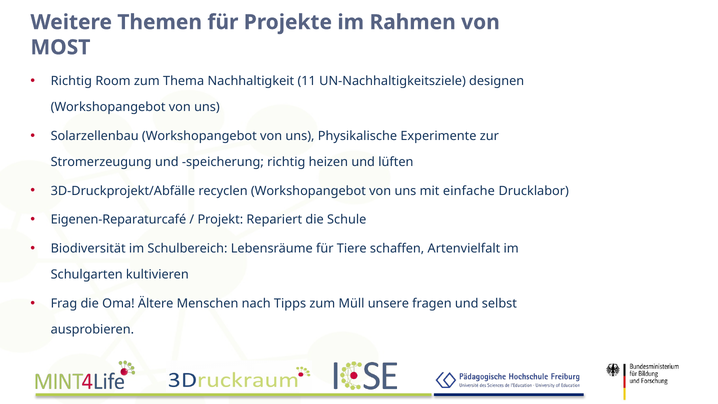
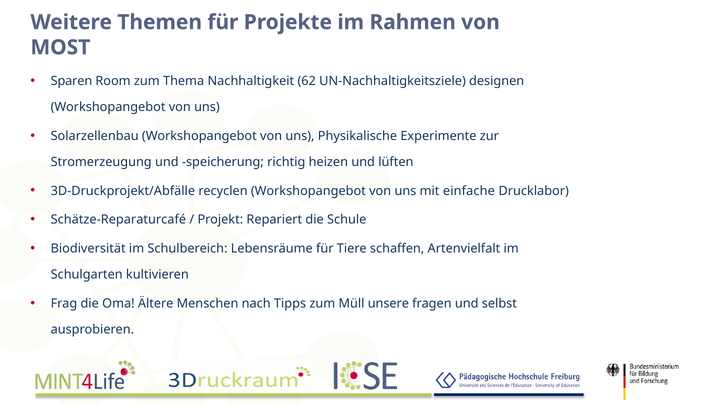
Richtig at (71, 81): Richtig -> Sparen
11: 11 -> 62
Eigenen-Reparaturcafé: Eigenen-Reparaturcafé -> Schätze-Reparaturcafé
